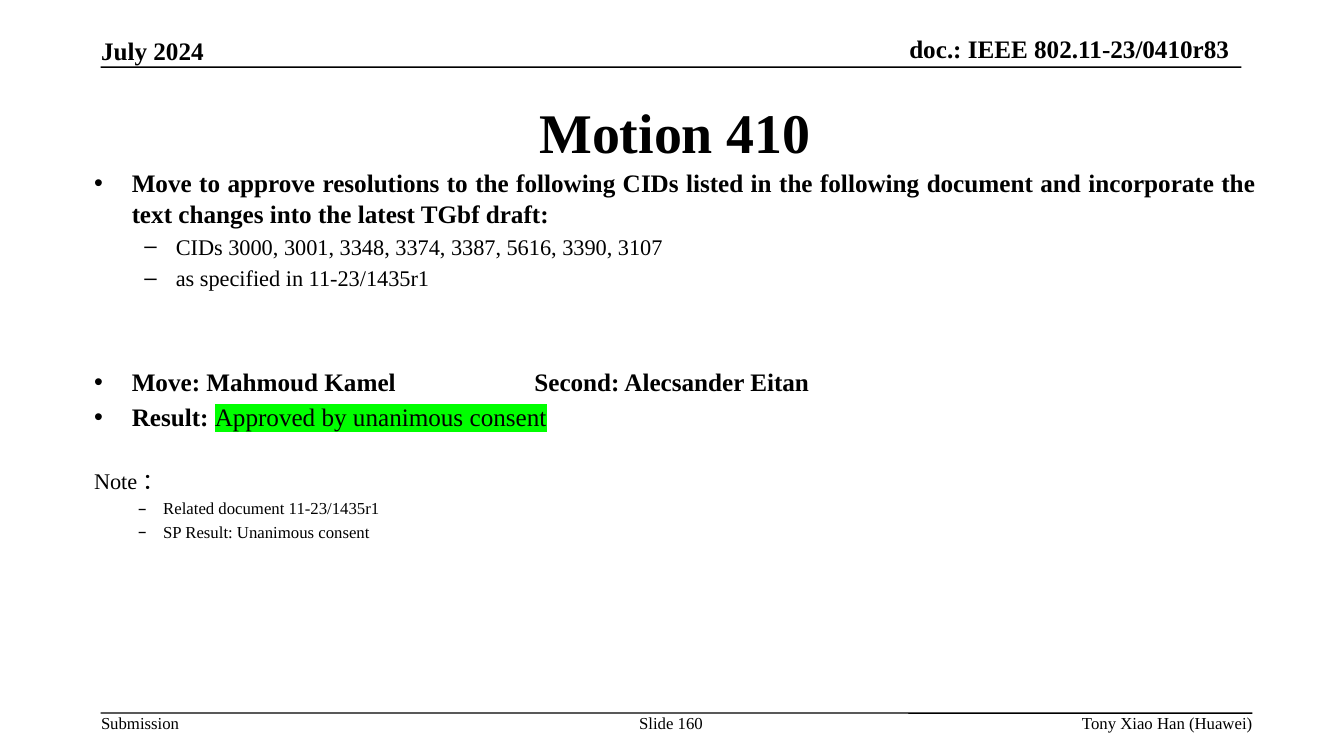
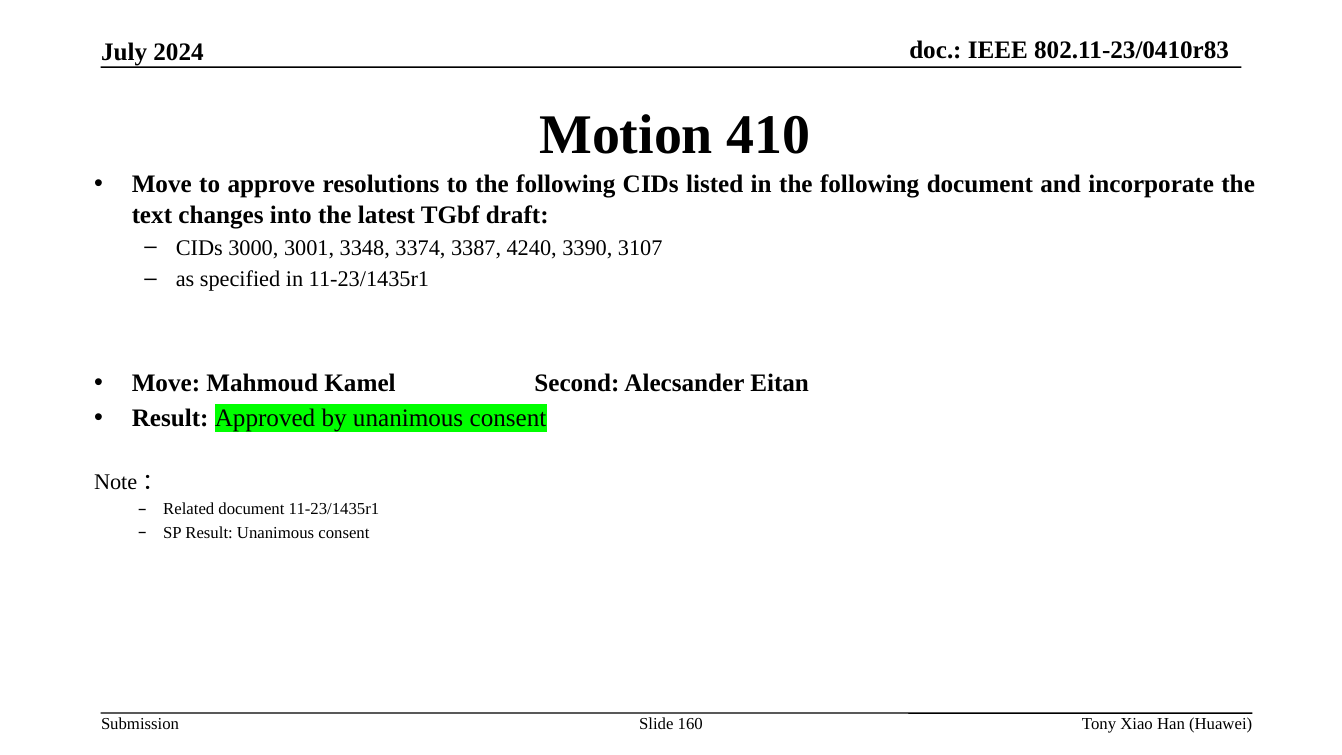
5616: 5616 -> 4240
